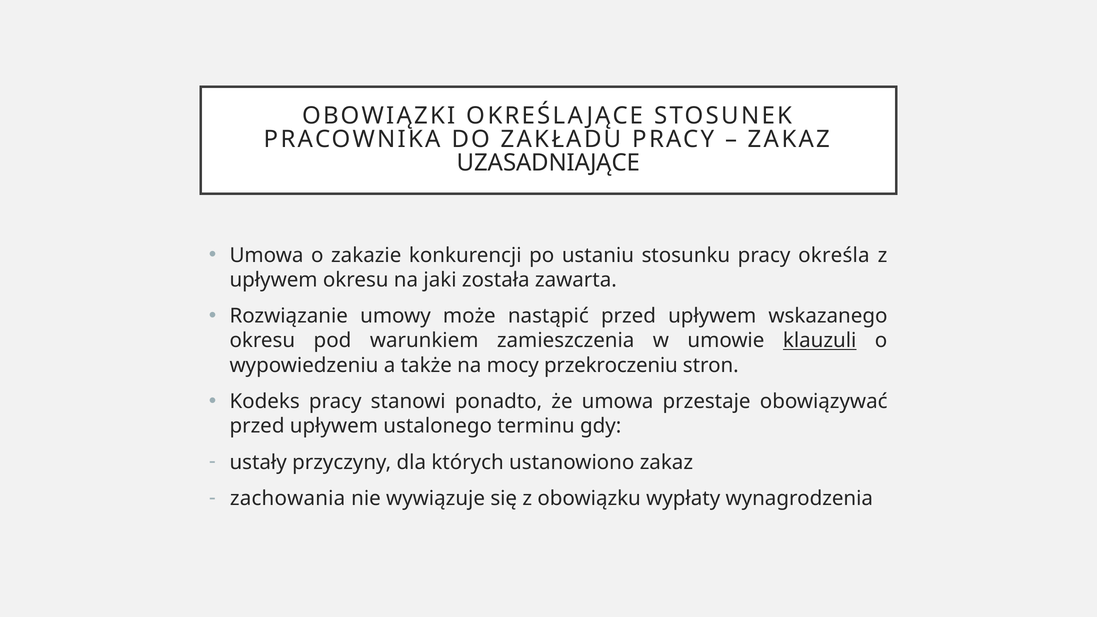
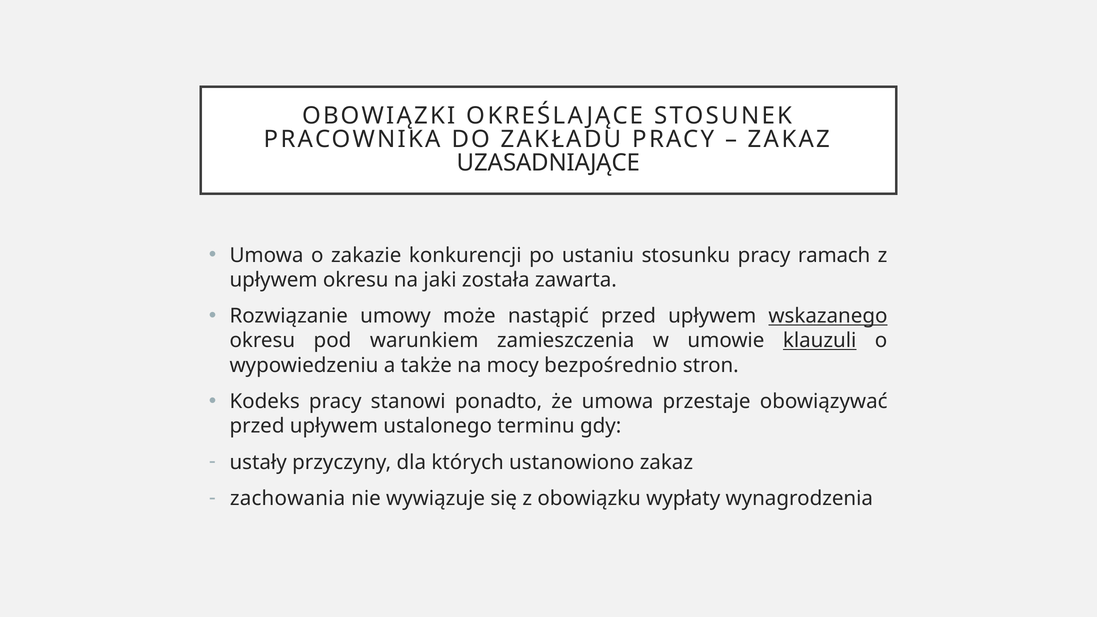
określa: określa -> ramach
wskazanego underline: none -> present
przekroczeniu: przekroczeniu -> bezpośrednio
